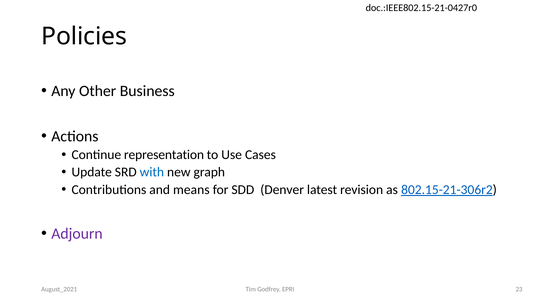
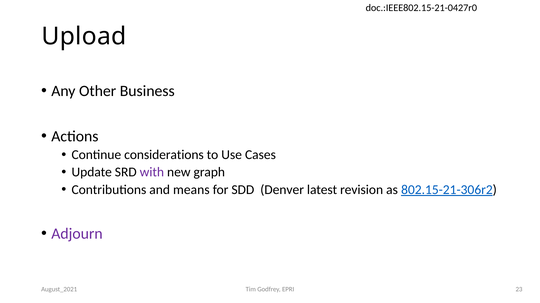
Policies: Policies -> Upload
representation: representation -> considerations
with colour: blue -> purple
